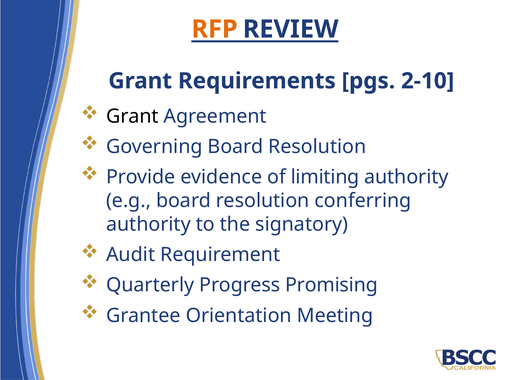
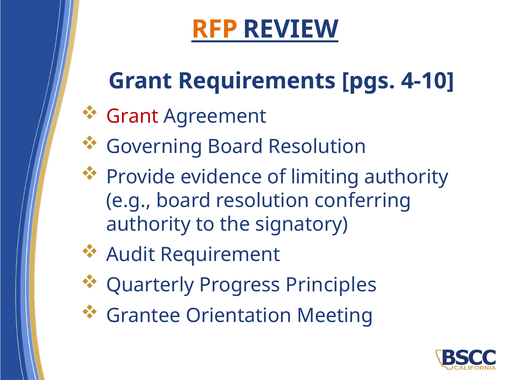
2-10: 2-10 -> 4-10
Grant at (132, 116) colour: black -> red
Promising: Promising -> Principles
